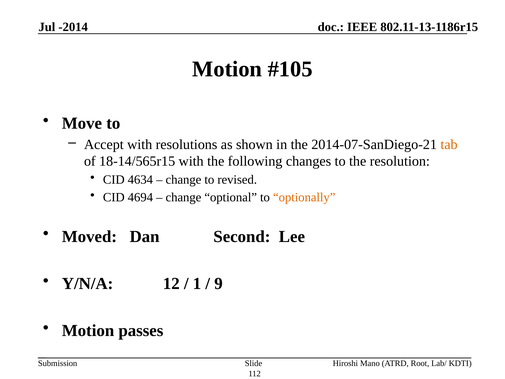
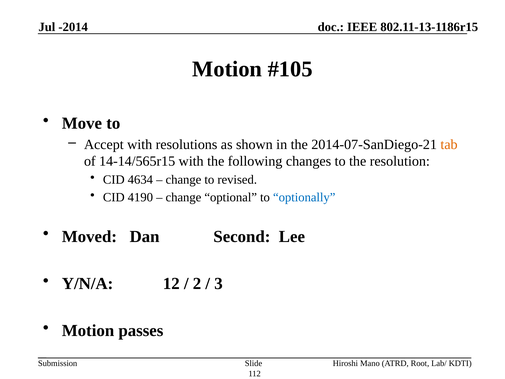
18-14/565r15: 18-14/565r15 -> 14-14/565r15
4694: 4694 -> 4190
optionally colour: orange -> blue
1: 1 -> 2
9: 9 -> 3
